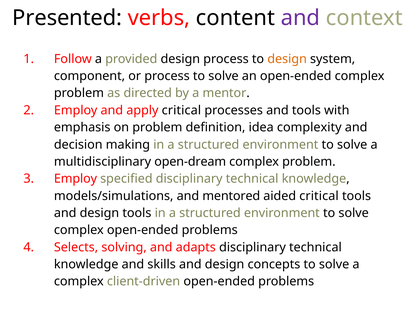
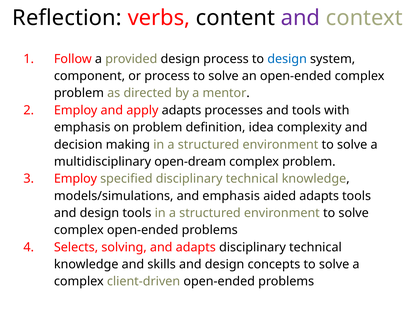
Presented: Presented -> Reflection
design at (287, 59) colour: orange -> blue
apply critical: critical -> adapts
and mentored: mentored -> emphasis
aided critical: critical -> adapts
